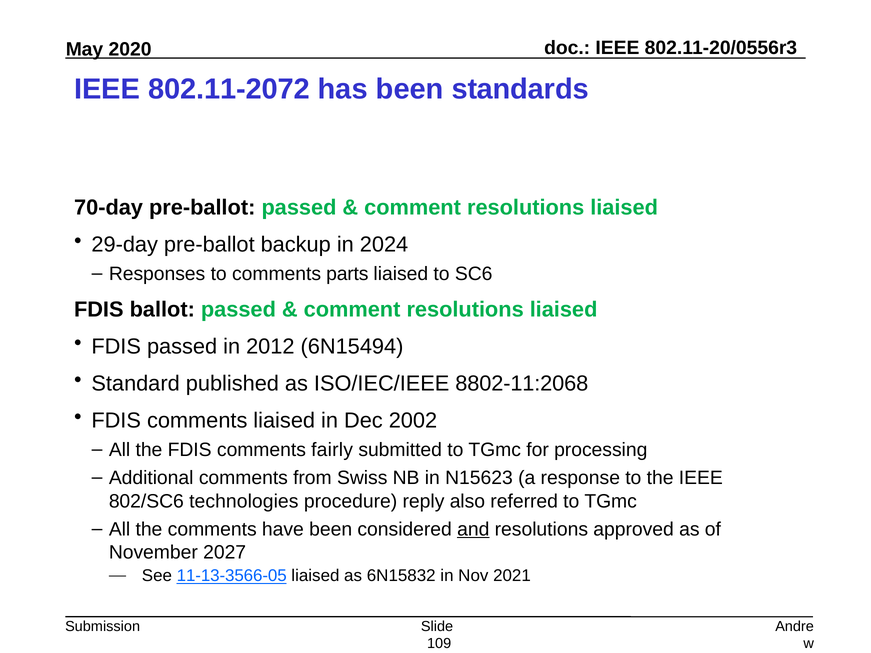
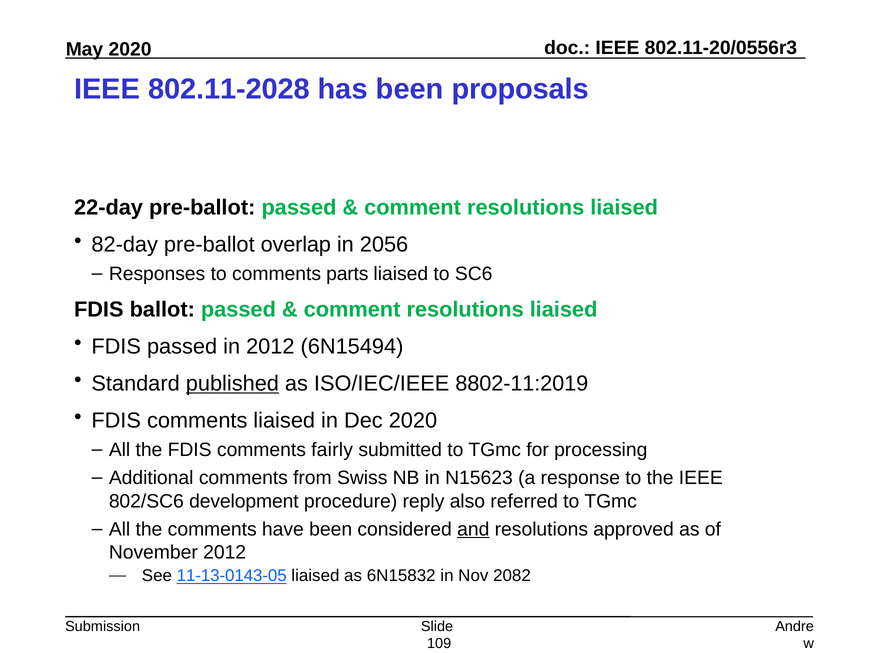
802.11-2072: 802.11-2072 -> 802.11-2028
standards: standards -> proposals
70-day: 70-day -> 22-day
29-day: 29-day -> 82-day
backup: backup -> overlap
2024: 2024 -> 2056
published underline: none -> present
8802-11:2068: 8802-11:2068 -> 8802-11:2019
Dec 2002: 2002 -> 2020
technologies: technologies -> development
November 2027: 2027 -> 2012
11-13-3566-05: 11-13-3566-05 -> 11-13-0143-05
2021: 2021 -> 2082
